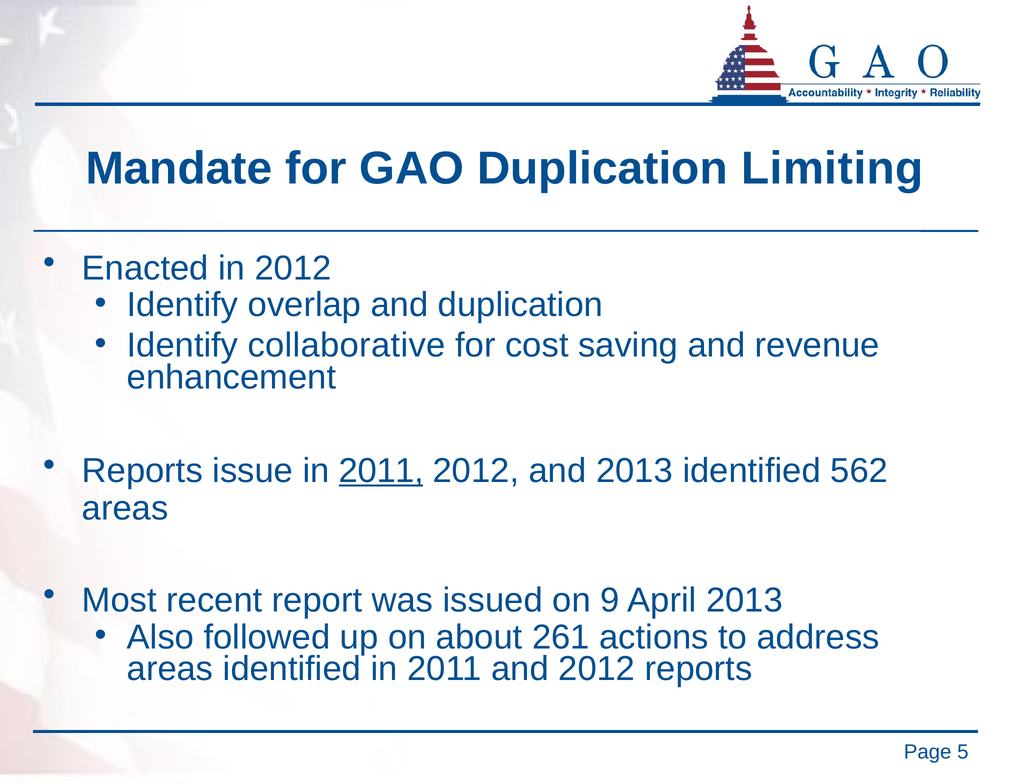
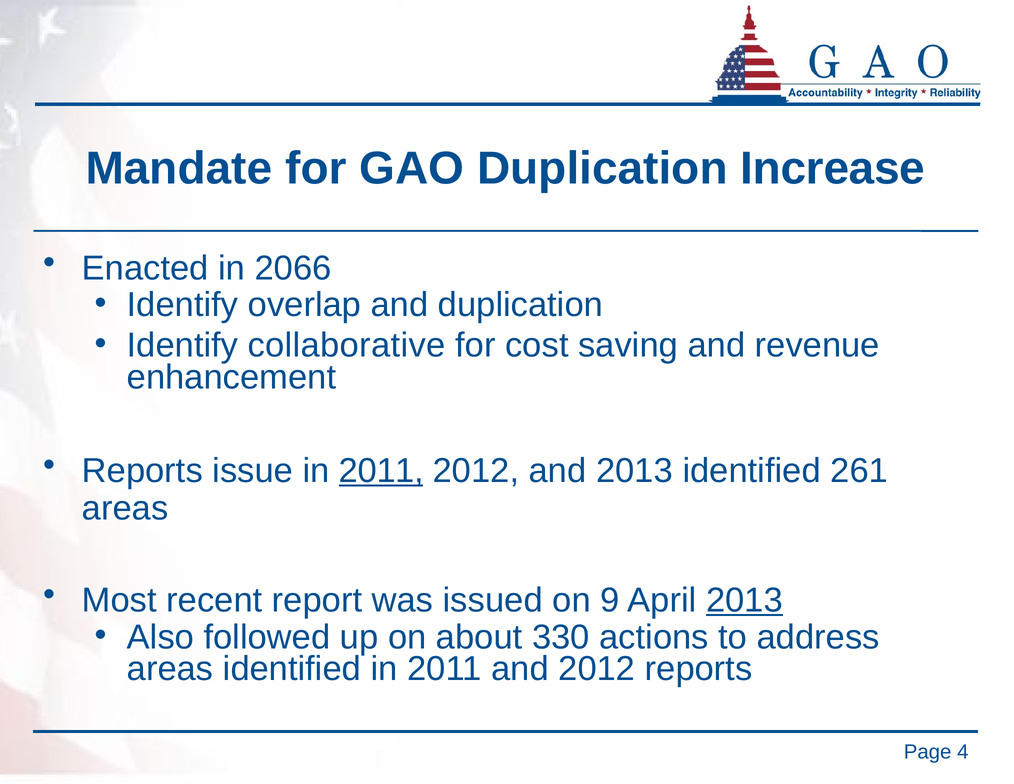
Limiting: Limiting -> Increase
in 2012: 2012 -> 2066
562: 562 -> 261
2013 at (744, 600) underline: none -> present
261: 261 -> 330
5: 5 -> 4
